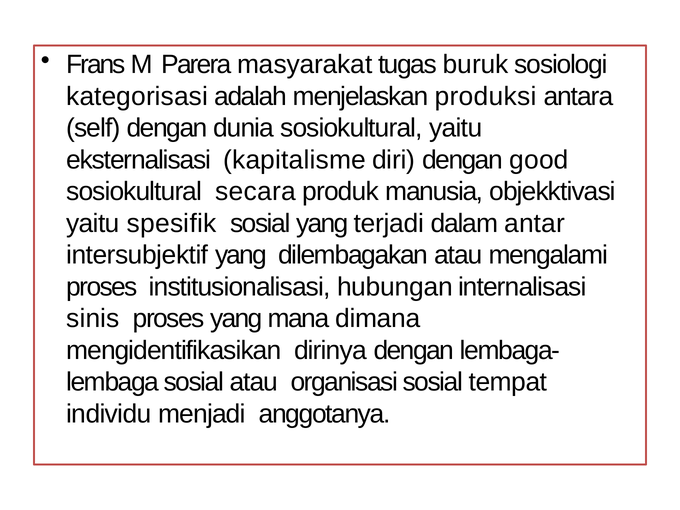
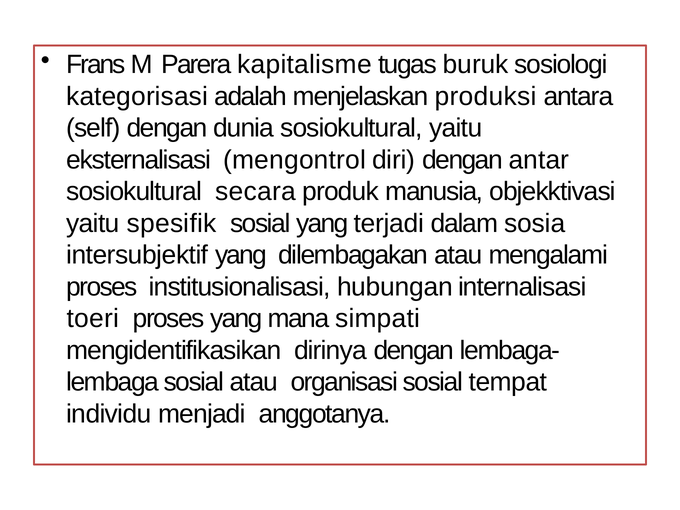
masyarakat: masyarakat -> kapitalisme
kapitalisme: kapitalisme -> mengontrol
good: good -> antar
antar: antar -> sosia
sinis: sinis -> toeri
dimana: dimana -> simpati
